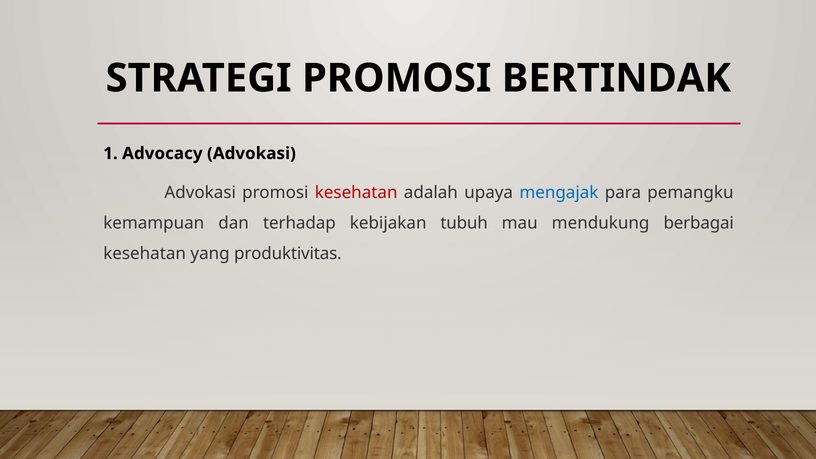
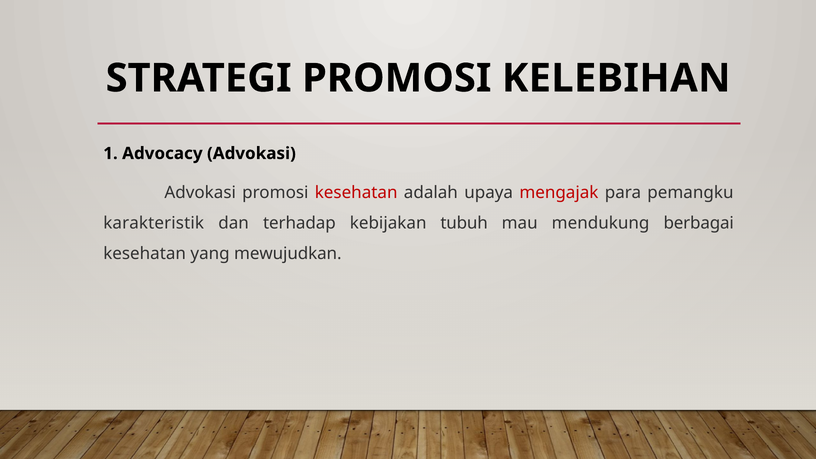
BERTINDAK: BERTINDAK -> KELEBIHAN
mengajak colour: blue -> red
kemampuan: kemampuan -> karakteristik
produktivitas: produktivitas -> mewujudkan
